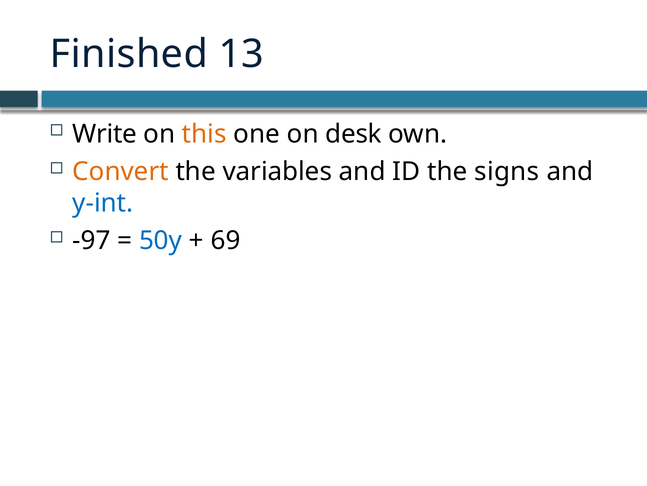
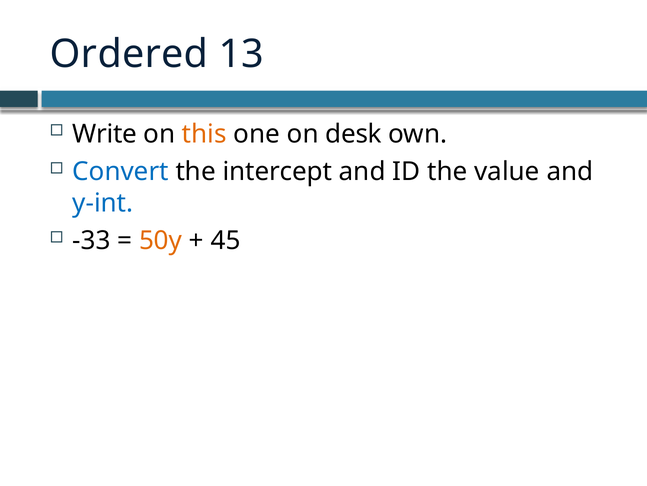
Finished: Finished -> Ordered
Convert colour: orange -> blue
variables: variables -> intercept
signs: signs -> value
-97: -97 -> -33
50y colour: blue -> orange
69: 69 -> 45
